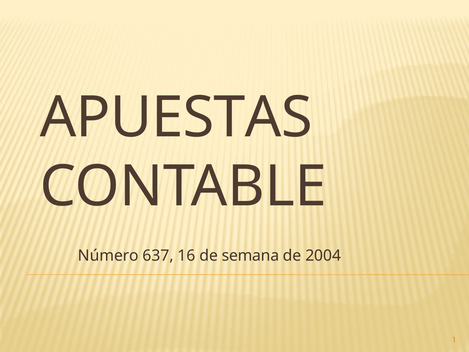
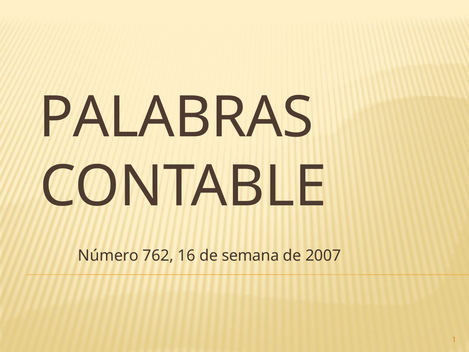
APUESTAS: APUESTAS -> PALABRAS
637: 637 -> 762
2004: 2004 -> 2007
